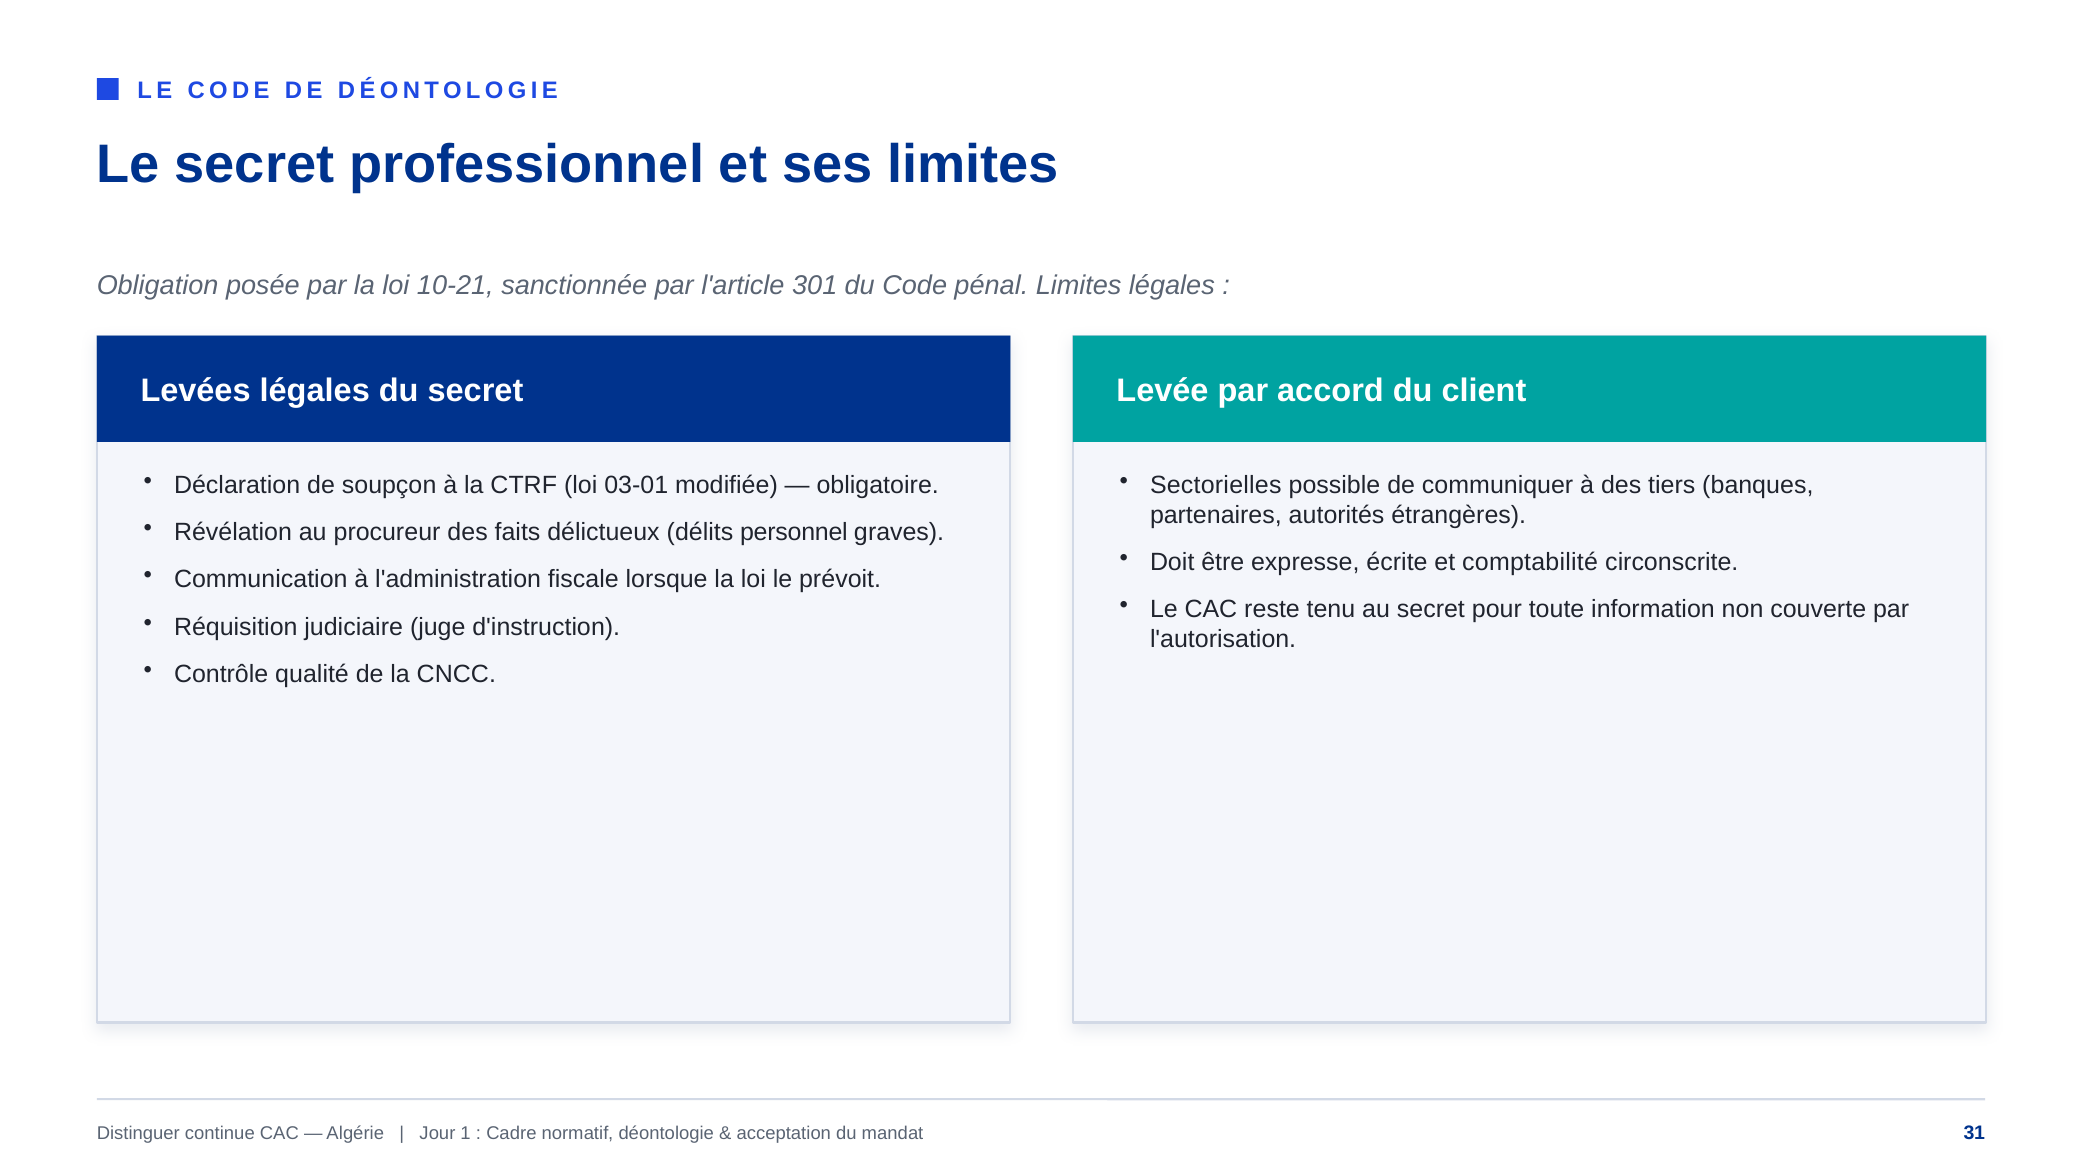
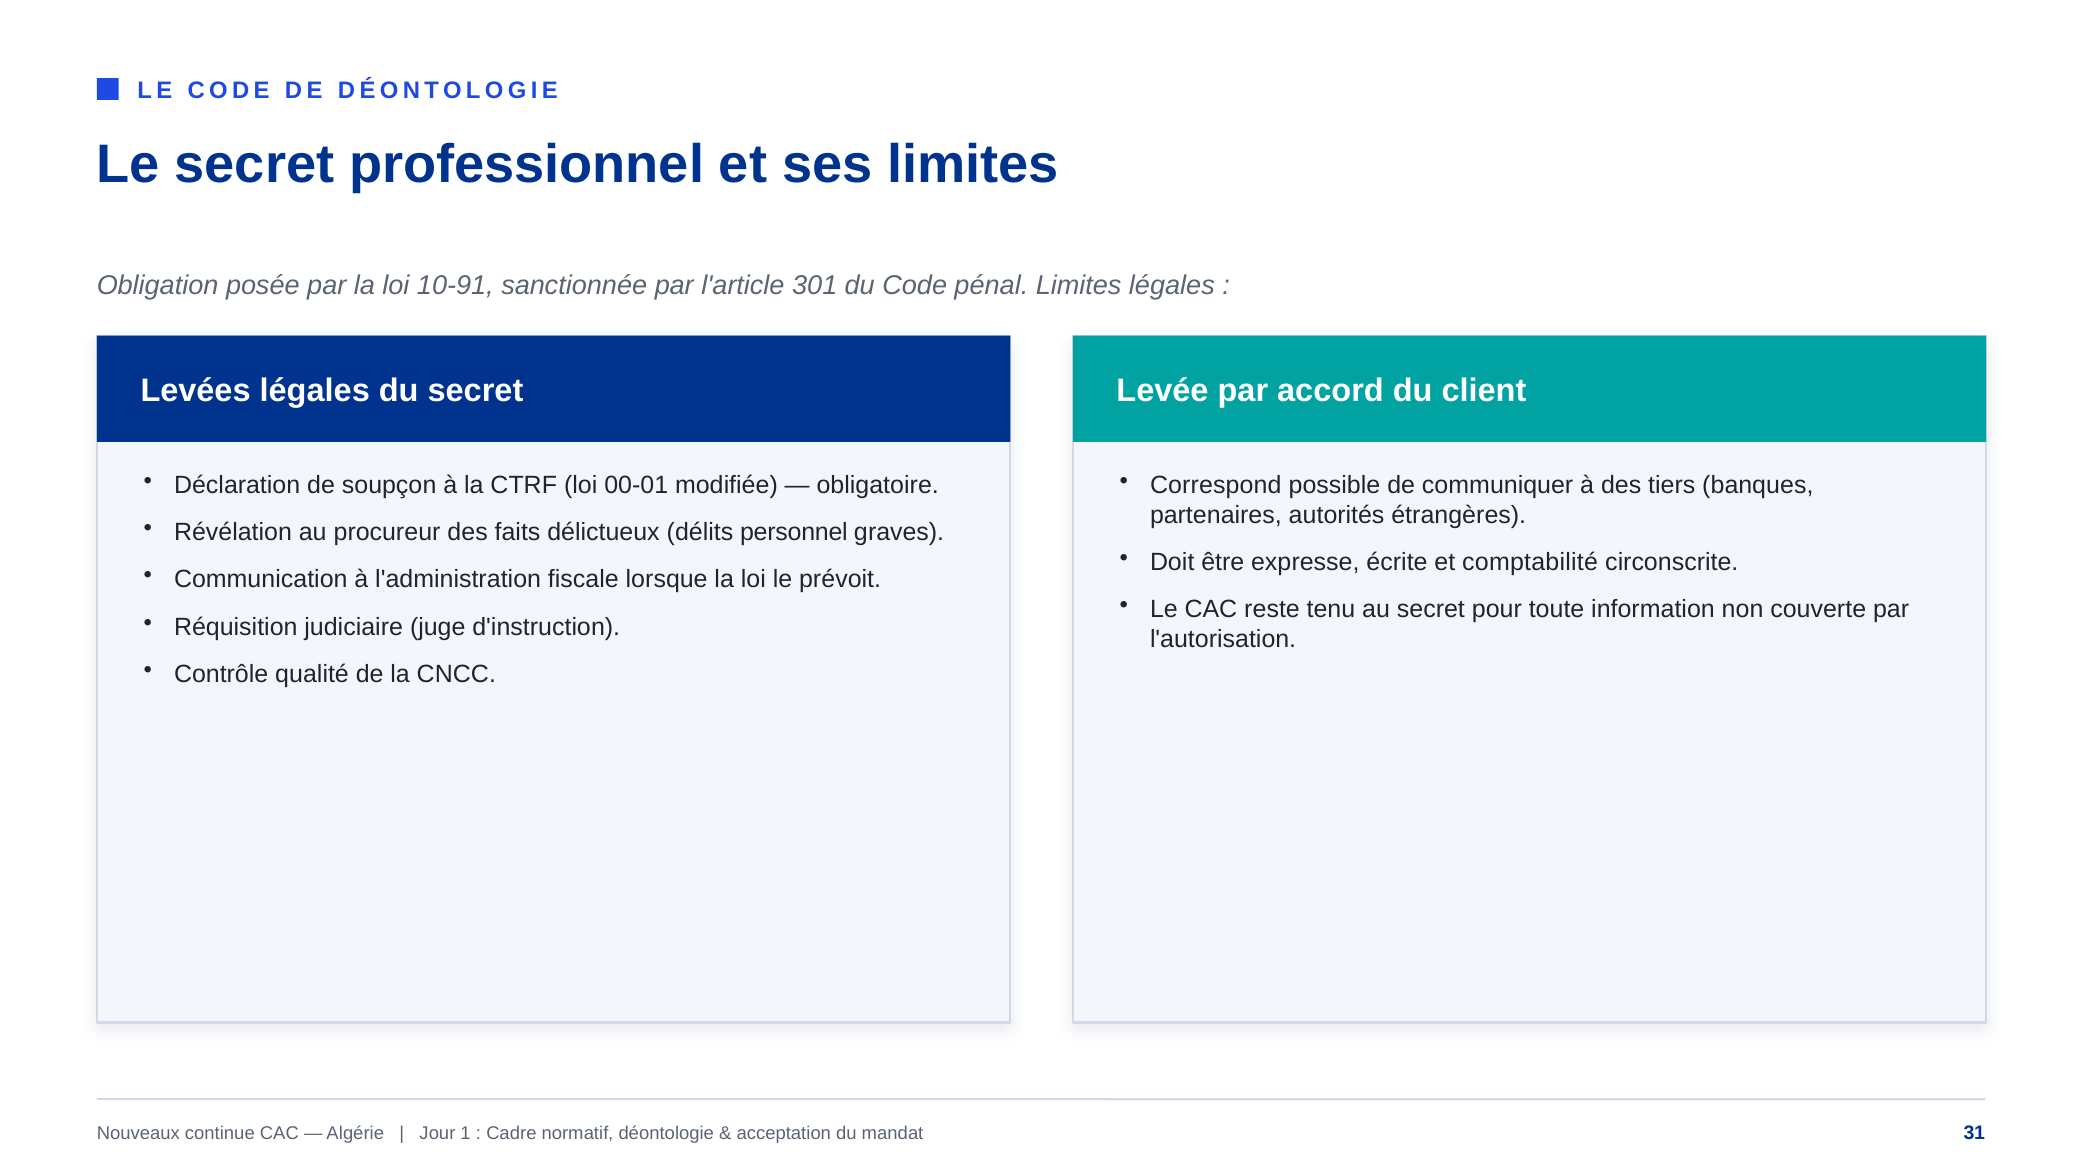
10-21: 10-21 -> 10-91
03-01: 03-01 -> 00-01
Sectorielles: Sectorielles -> Correspond
Distinguer: Distinguer -> Nouveaux
